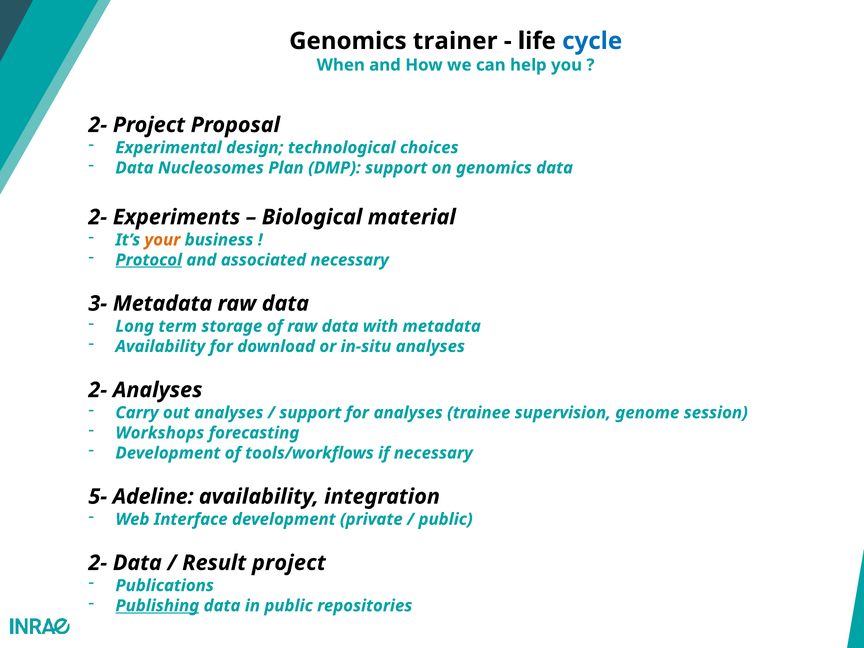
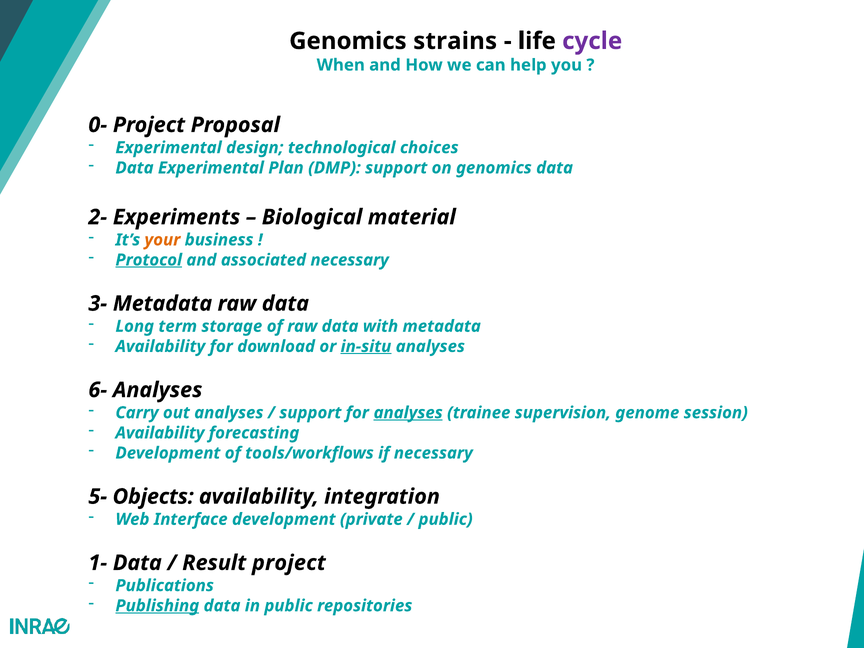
trainer: trainer -> strains
cycle colour: blue -> purple
2- at (98, 125): 2- -> 0-
Data Nucleosomes: Nucleosomes -> Experimental
in-situ underline: none -> present
2- at (98, 390): 2- -> 6-
analyses at (408, 413) underline: none -> present
Workshops at (160, 433): Workshops -> Availability
Adeline: Adeline -> Objects
2- at (98, 563): 2- -> 1-
